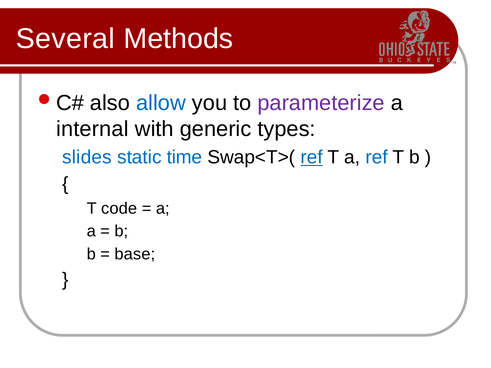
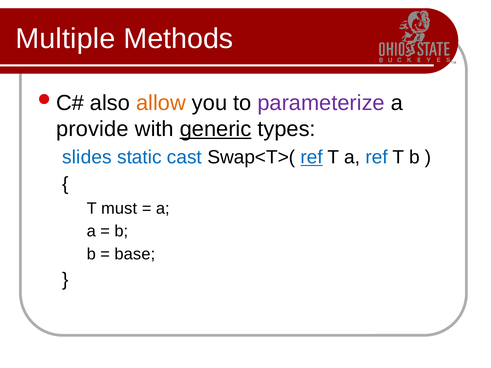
Several: Several -> Multiple
allow colour: blue -> orange
internal: internal -> provide
generic underline: none -> present
time: time -> cast
code: code -> must
